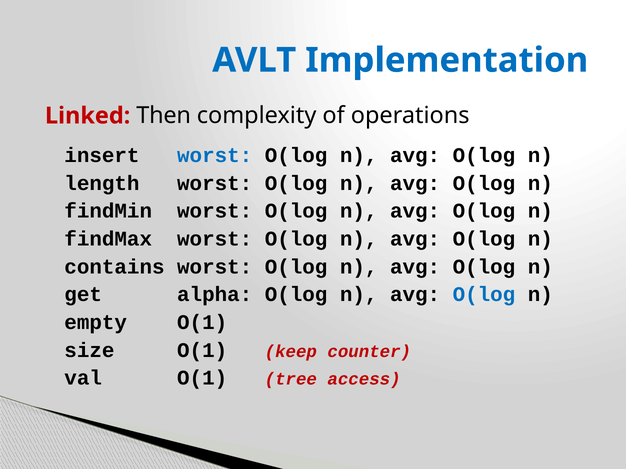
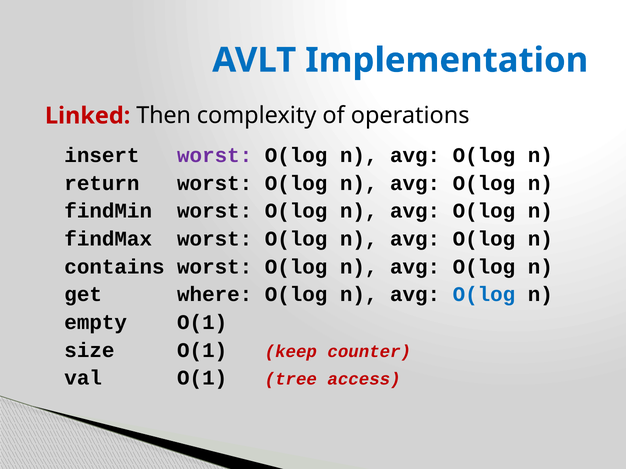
worst at (215, 156) colour: blue -> purple
length: length -> return
alpha: alpha -> where
